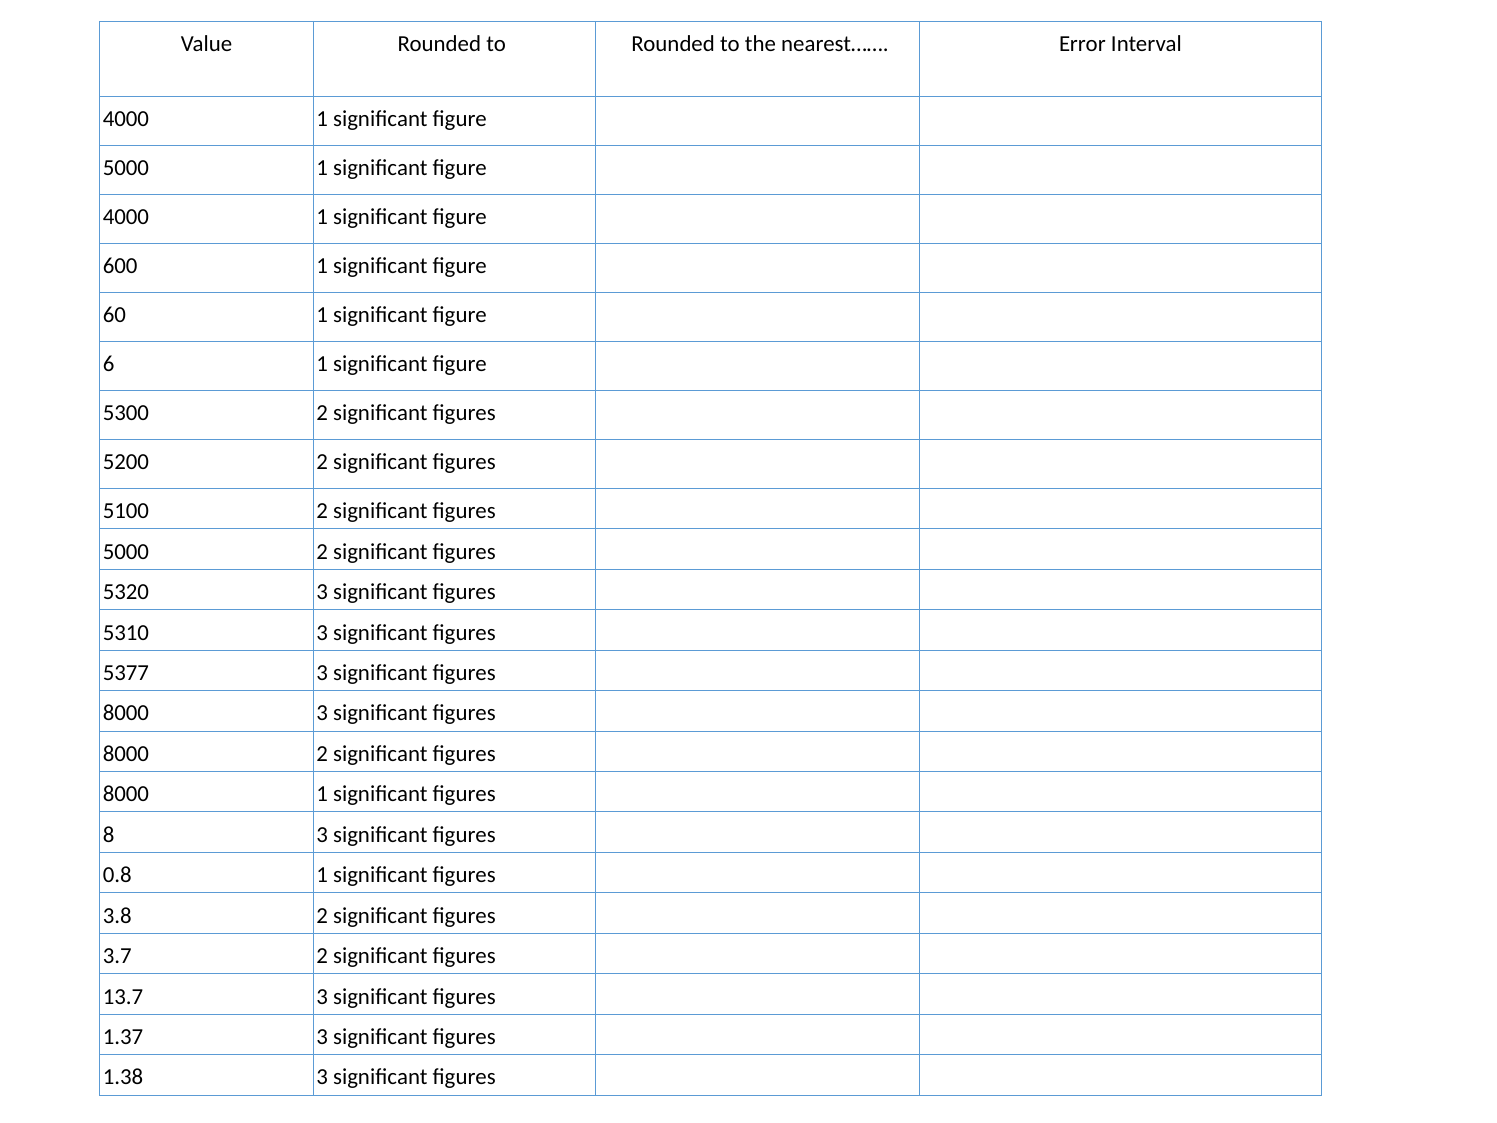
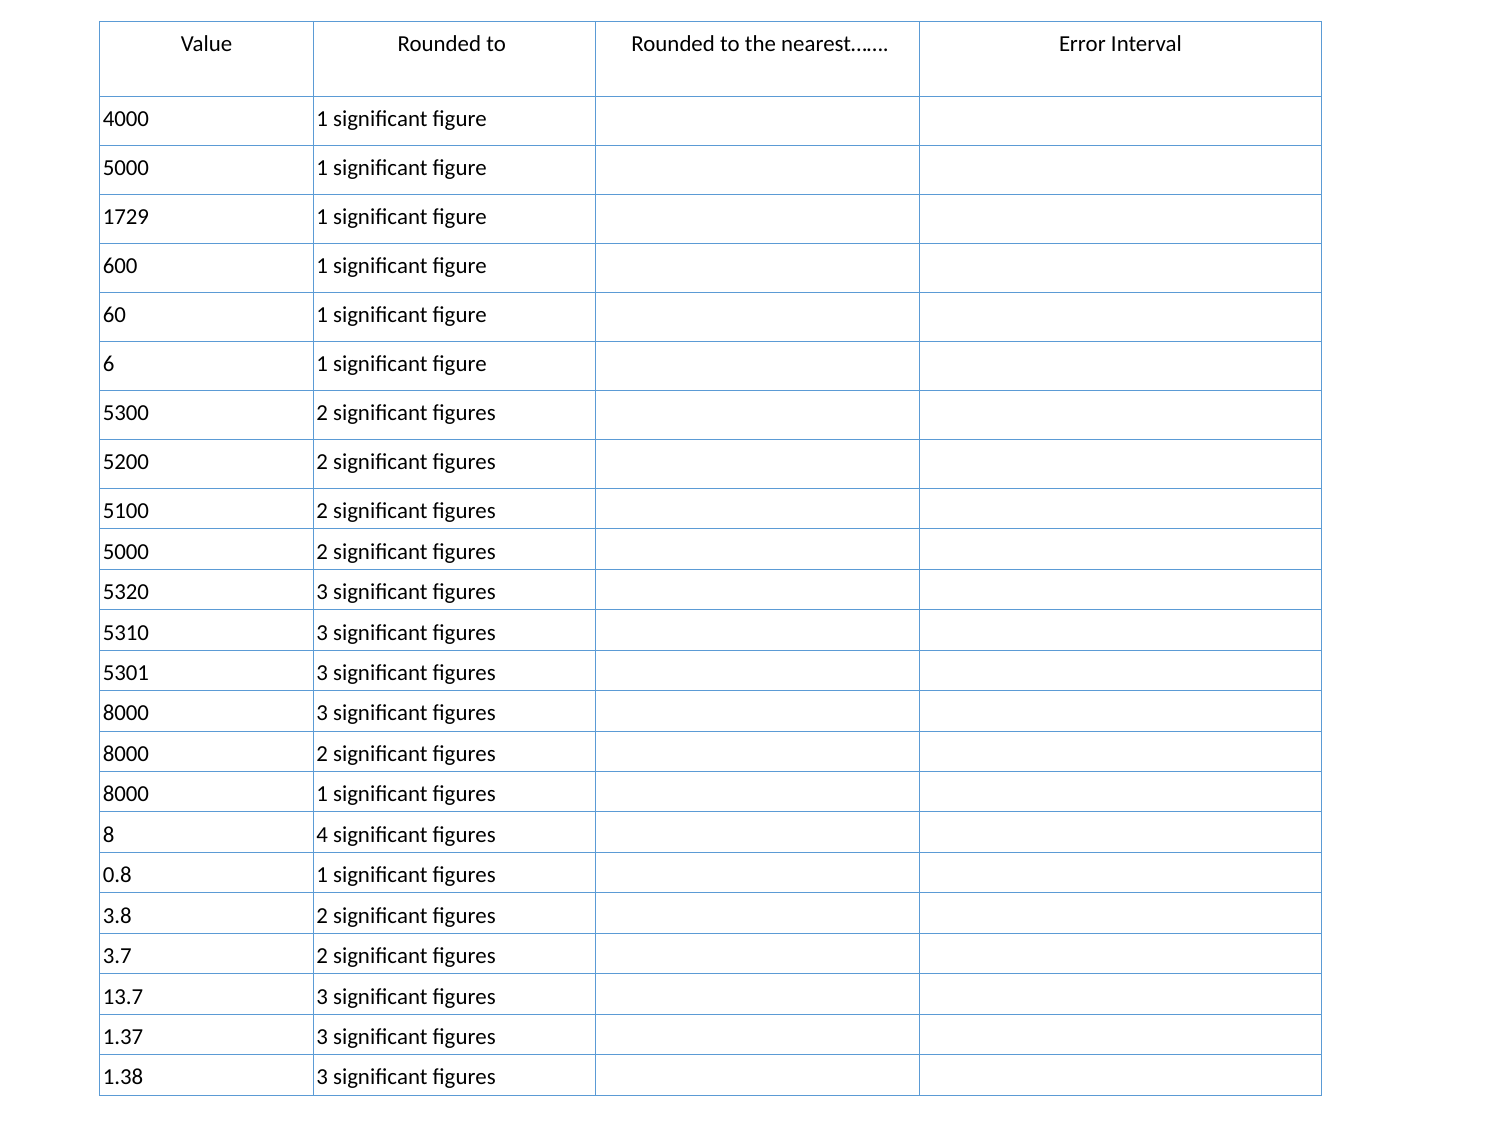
4000 at (126, 217): 4000 -> 1729
5377: 5377 -> 5301
8 3: 3 -> 4
